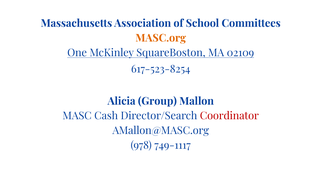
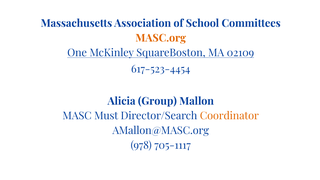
617-523-8254: 617-523-8254 -> 617-523-4454
Cash: Cash -> Must
Coordinator colour: red -> orange
749-1117: 749-1117 -> 705-1117
